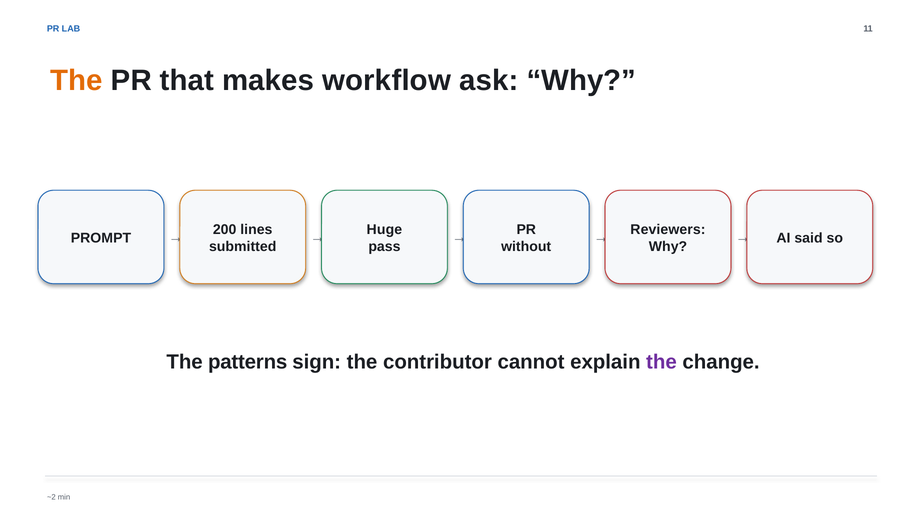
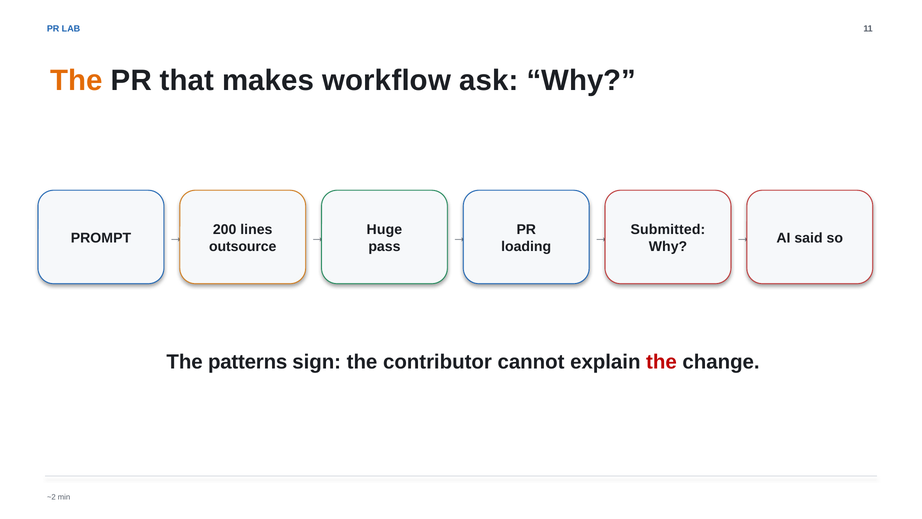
Reviewers: Reviewers -> Submitted
submitted: submitted -> outsource
without: without -> loading
the at (661, 362) colour: purple -> red
